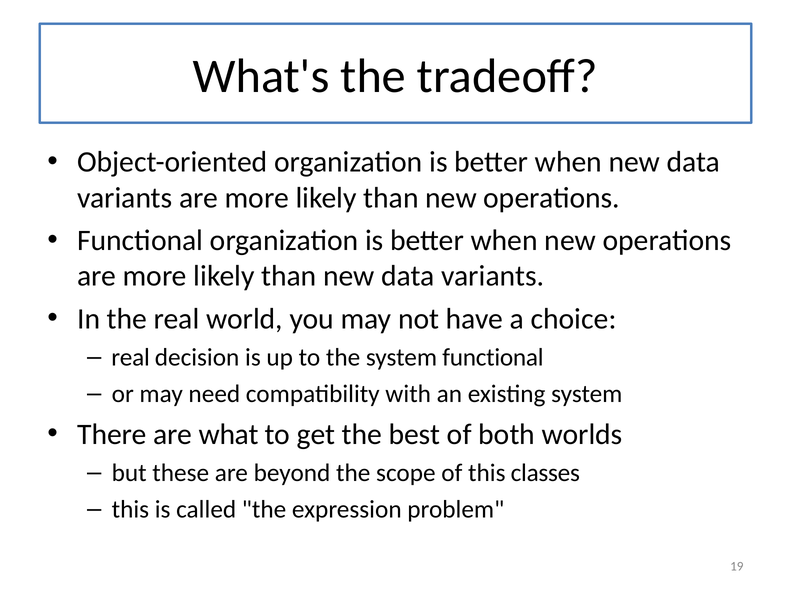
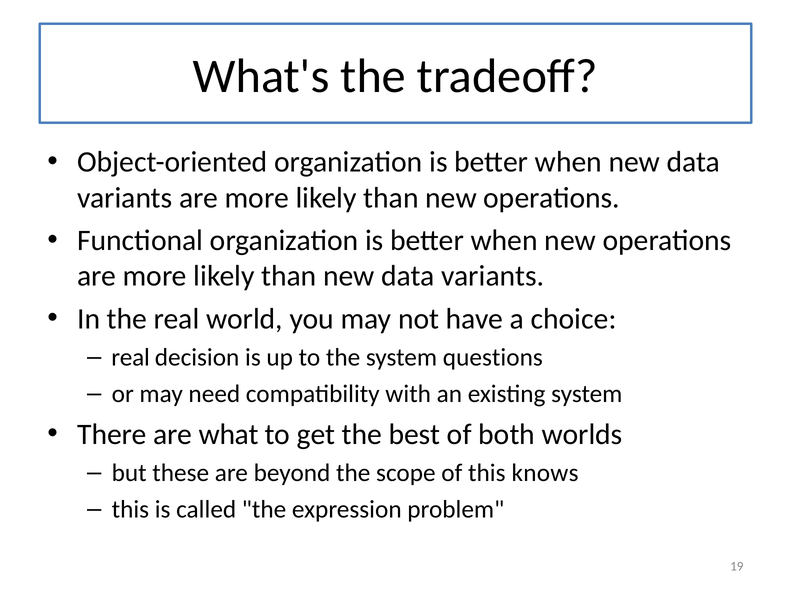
system functional: functional -> questions
classes: classes -> knows
